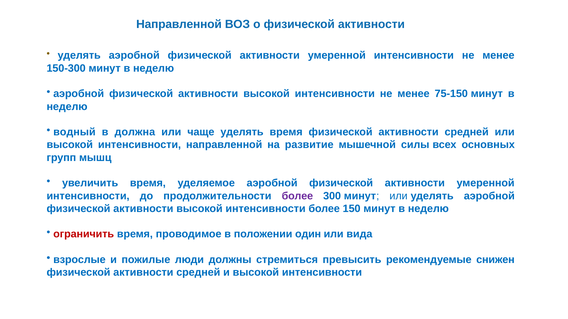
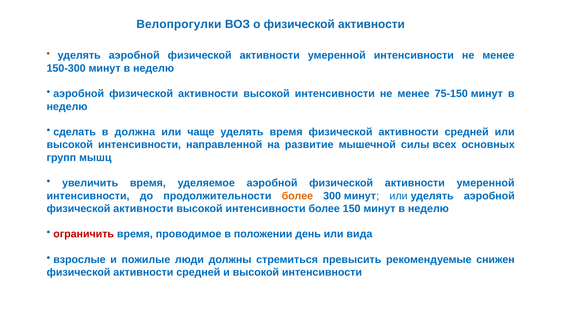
Направленной at (179, 24): Направленной -> Велопрогулки
водный: водный -> сделать
более at (297, 196) colour: purple -> orange
один: один -> день
